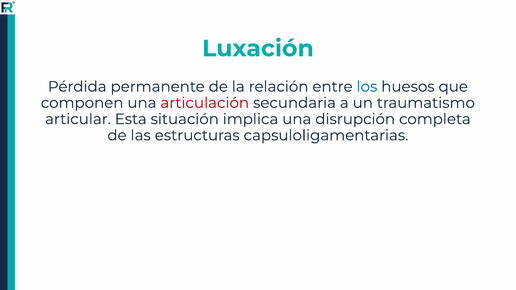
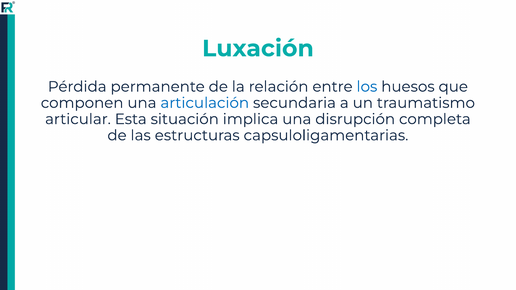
articulación colour: red -> blue
